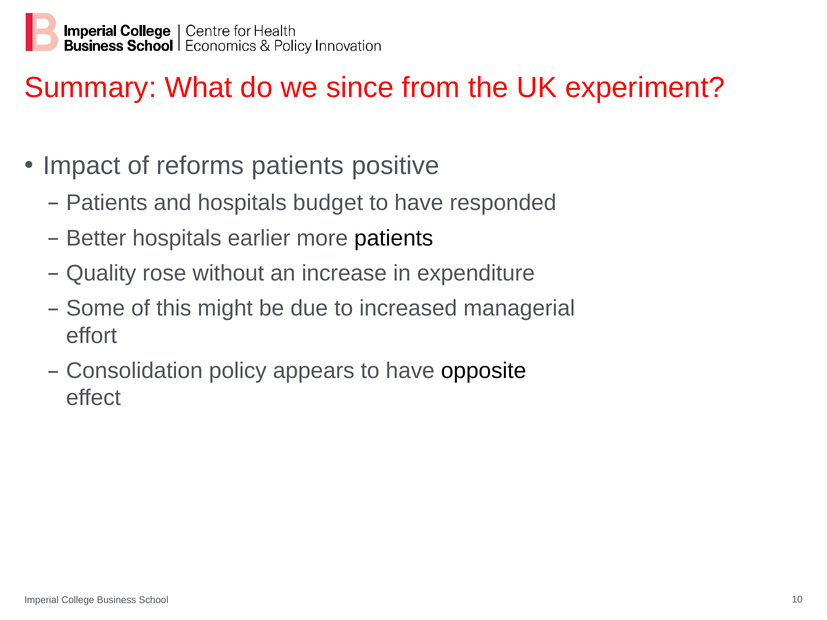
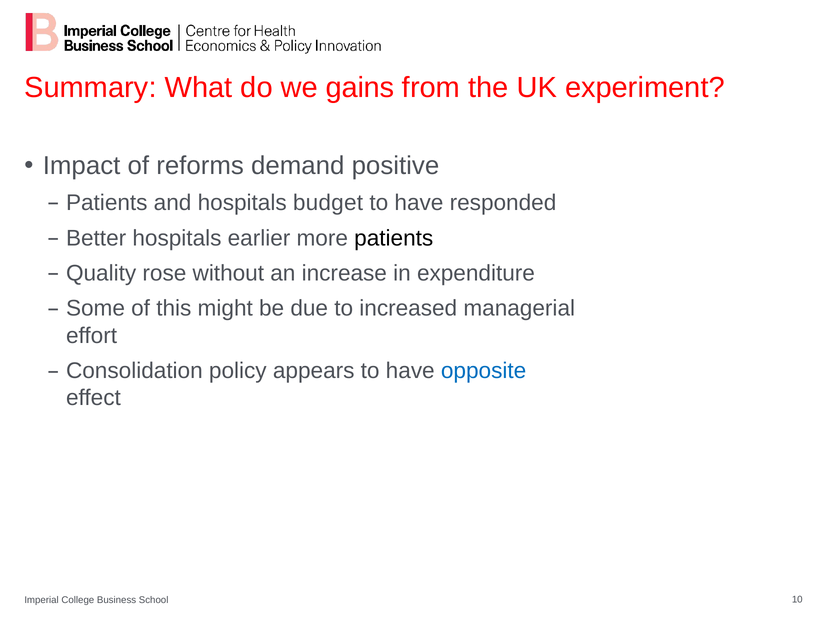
since: since -> gains
reforms patients: patients -> demand
opposite colour: black -> blue
